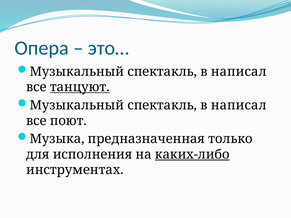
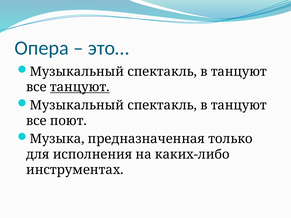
написал at (239, 72): написал -> танцуют
написал at (239, 105): написал -> танцуют
каких-либо underline: present -> none
